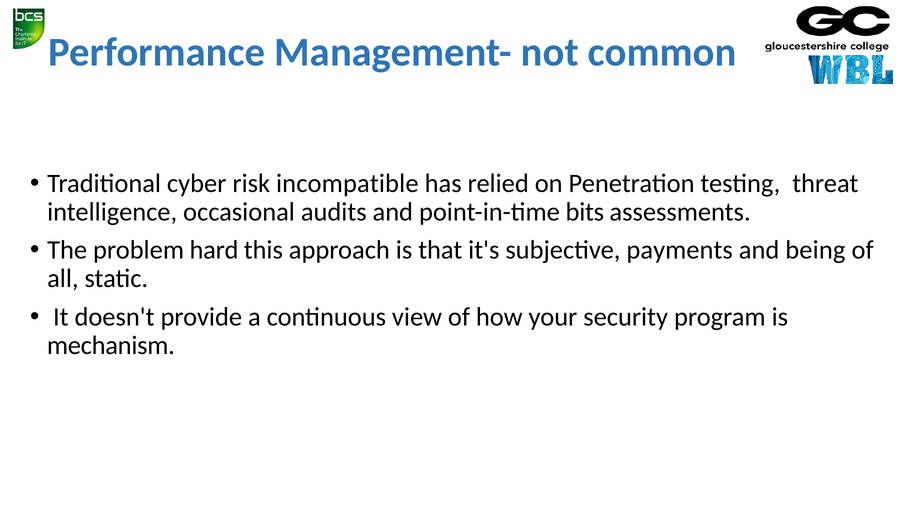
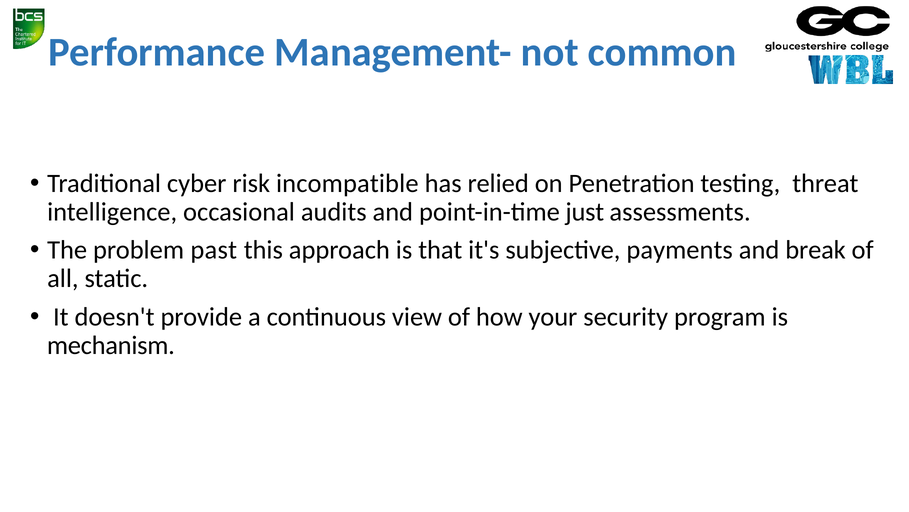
bits: bits -> just
hard: hard -> past
being: being -> break
